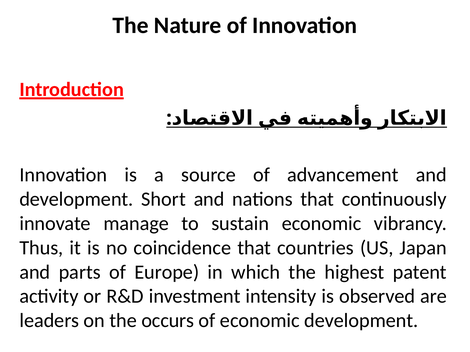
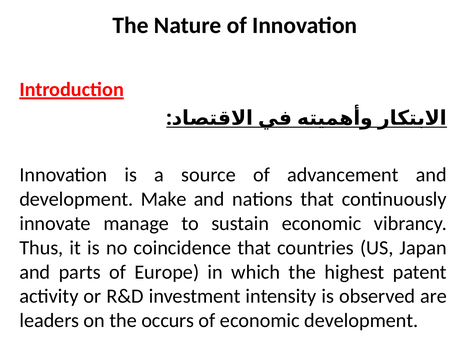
Short: Short -> Make
